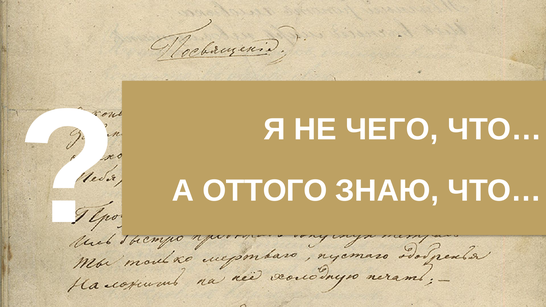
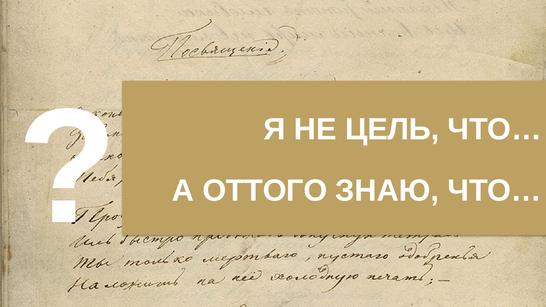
ЧЕГО: ЧЕГО -> ЦЕЛЬ
